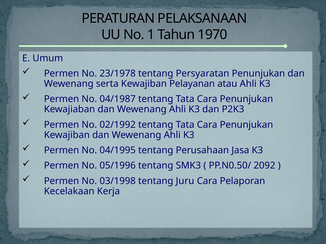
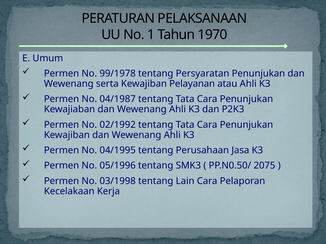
23/1978: 23/1978 -> 99/1978
2092: 2092 -> 2075
Juru: Juru -> Lain
